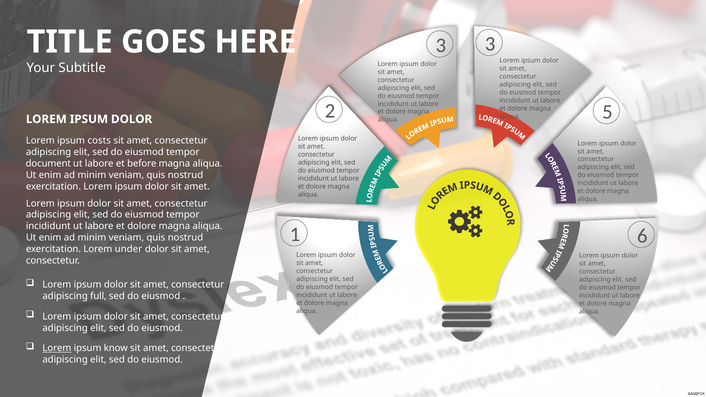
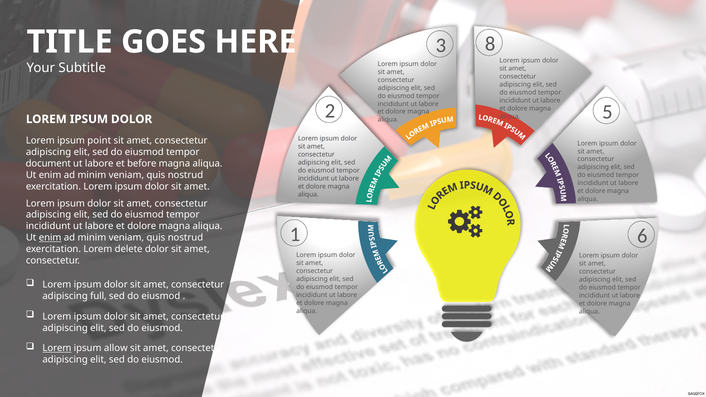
3 at (490, 44): 3 -> 8
costs: costs -> point
enim at (50, 238) underline: none -> present
under: under -> delete
know: know -> allow
